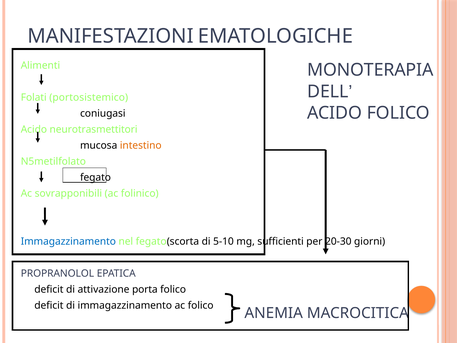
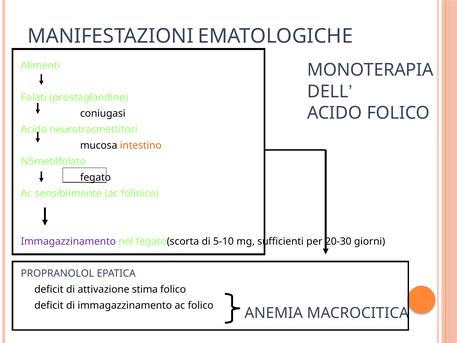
portosistemico: portosistemico -> prostaglandine
sovrapponibili: sovrapponibili -> sensibilmente
Immagazzinamento at (68, 241) colour: blue -> purple
porta: porta -> stima
